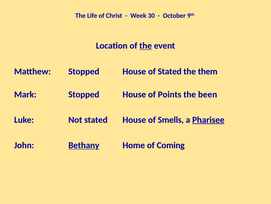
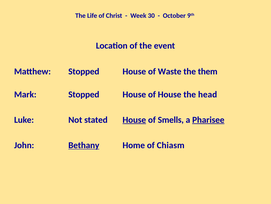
the at (146, 46) underline: present -> none
of Stated: Stated -> Waste
of Points: Points -> House
been: been -> head
House at (134, 119) underline: none -> present
Coming: Coming -> Chiasm
